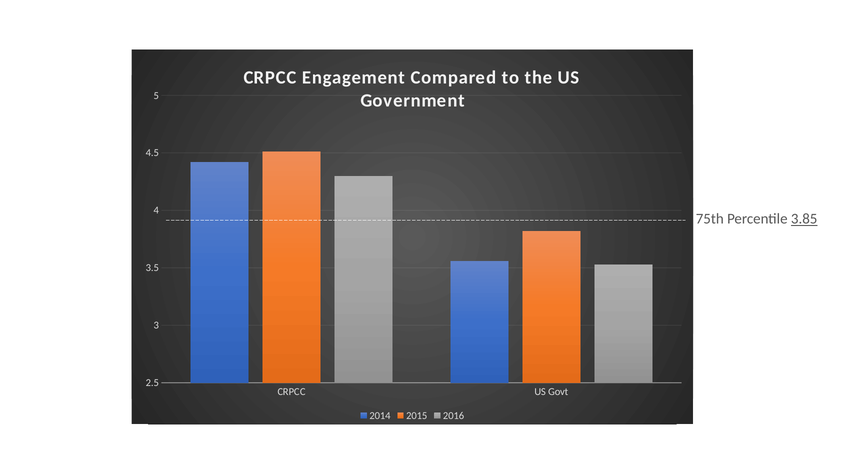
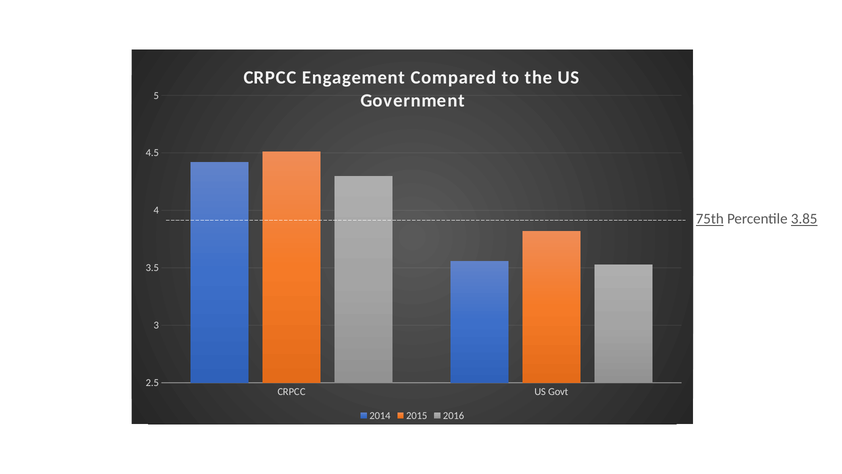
75th underline: none -> present
